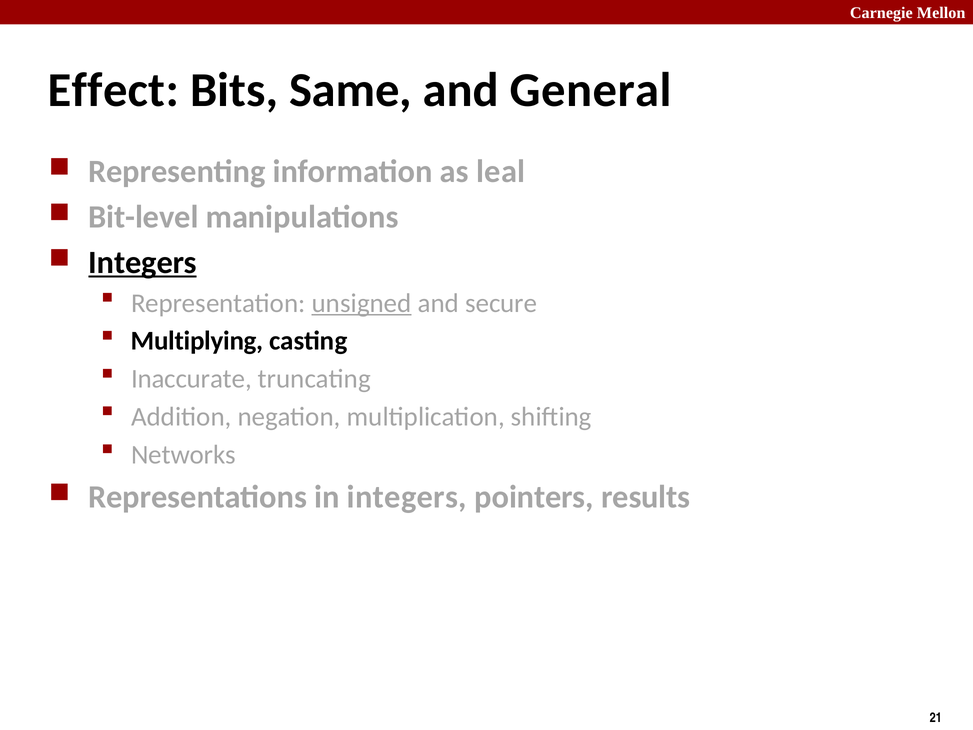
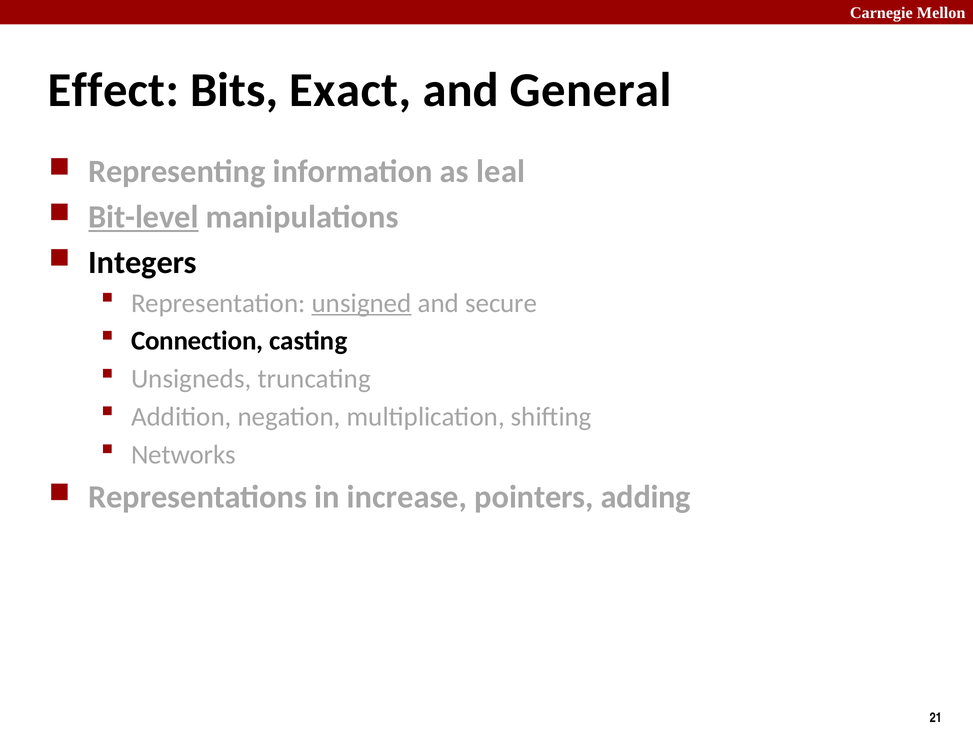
Same: Same -> Exact
Bit-level underline: none -> present
Integers at (143, 262) underline: present -> none
Multiplying: Multiplying -> Connection
Inaccurate: Inaccurate -> Unsigneds
in integers: integers -> increase
results: results -> adding
